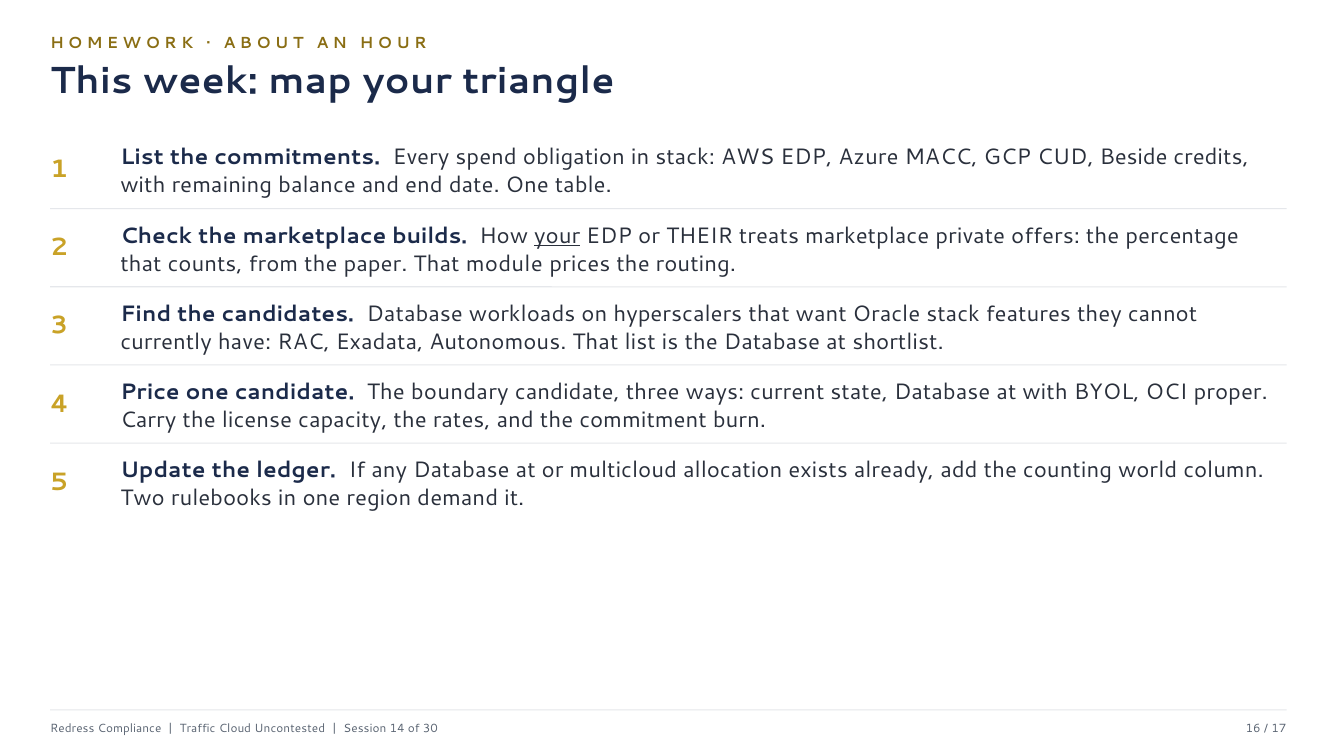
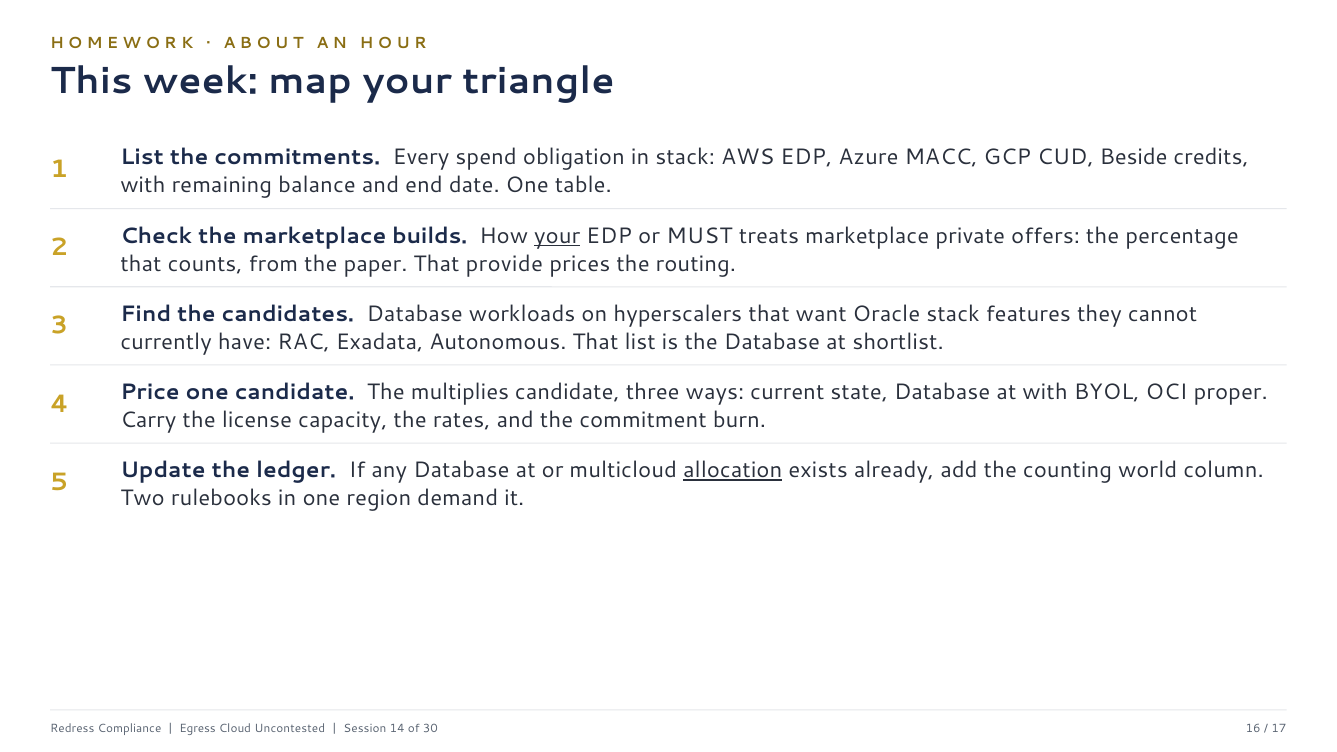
THEIR: THEIR -> MUST
module: module -> provide
boundary: boundary -> multiplies
allocation underline: none -> present
Traffic: Traffic -> Egress
